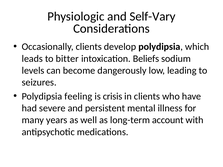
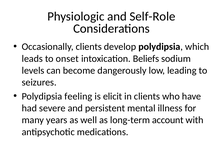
Self-Vary: Self-Vary -> Self-Role
bitter: bitter -> onset
crisis: crisis -> elicit
